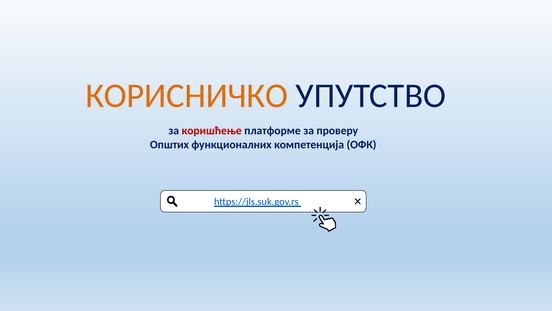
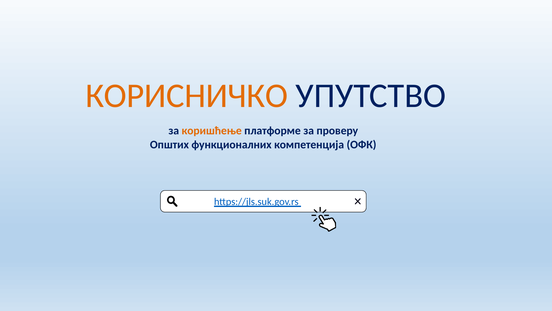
коришћење colour: red -> orange
